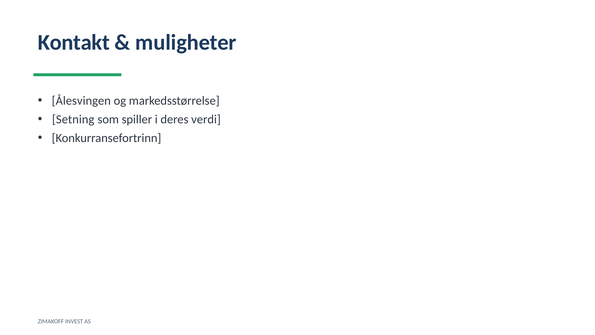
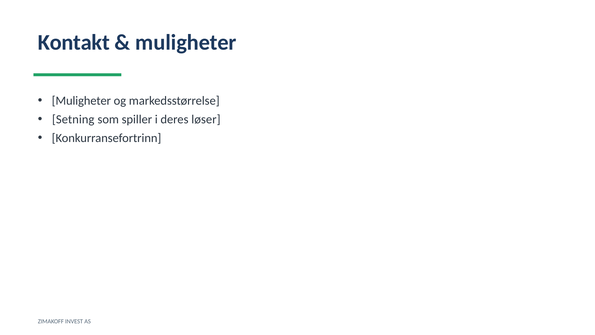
Ålesvingen at (81, 101): Ålesvingen -> Muligheter
verdi: verdi -> løser
